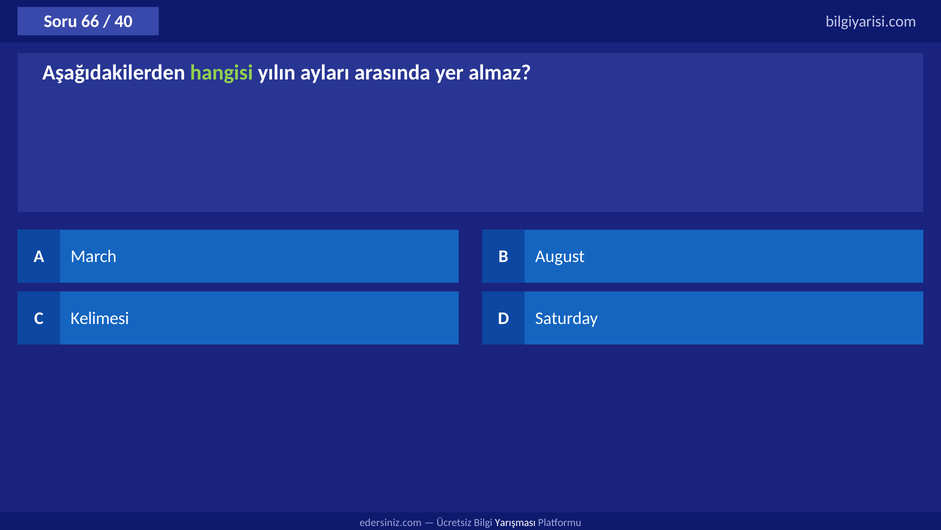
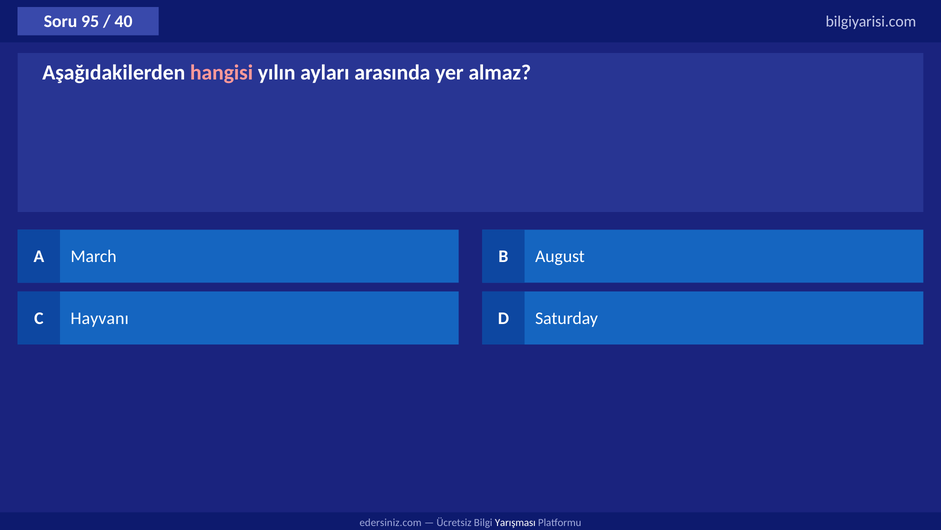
66: 66 -> 95
hangisi colour: light green -> pink
Kelimesi: Kelimesi -> Hayvanı
